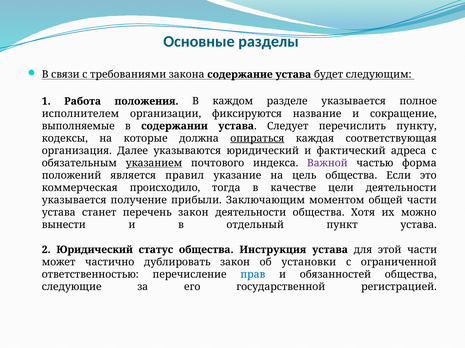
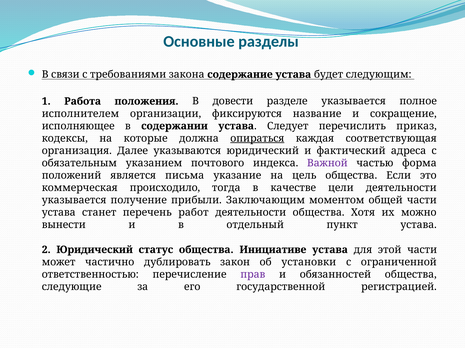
каждом: каждом -> довести
выполняемые: выполняемые -> исполняющее
пункту: пункту -> приказ
указанием underline: present -> none
правил: правил -> письма
перечень закон: закон -> работ
Инструкция: Инструкция -> Инициативе
прав colour: blue -> purple
